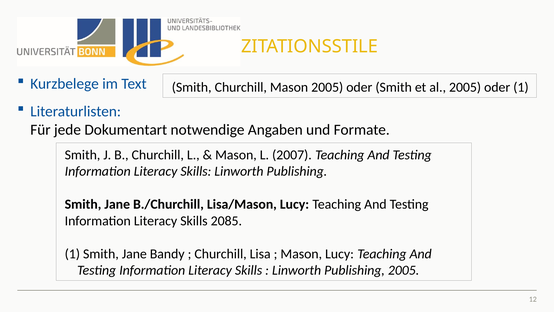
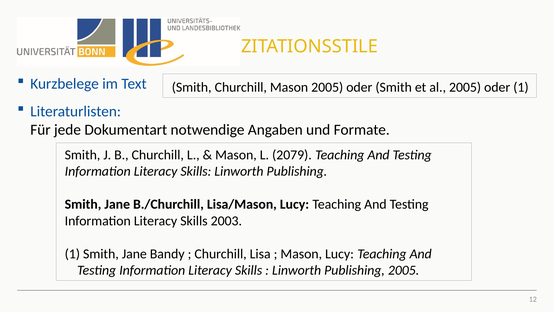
2007: 2007 -> 2079
2085: 2085 -> 2003
